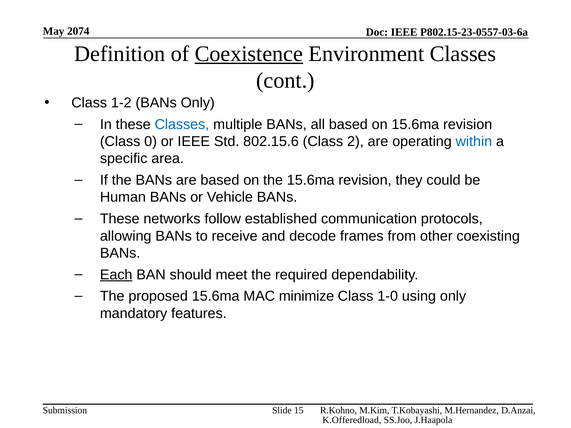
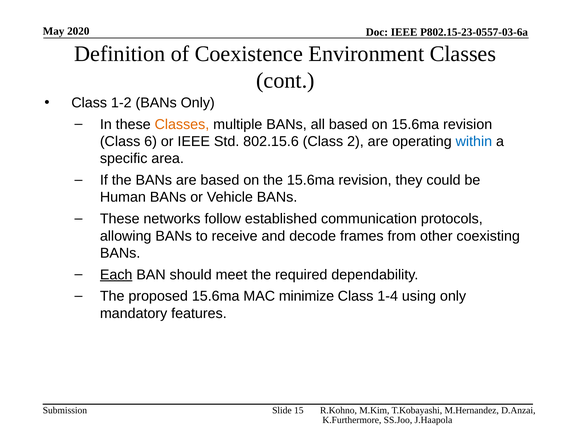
2074: 2074 -> 2020
Coexistence underline: present -> none
Classes at (182, 124) colour: blue -> orange
0: 0 -> 6
1-0: 1-0 -> 1-4
K.Offeredload: K.Offeredload -> K.Furthermore
